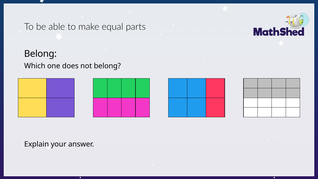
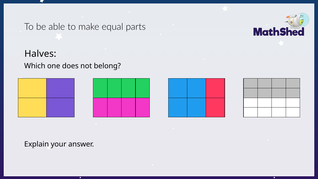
Belong at (40, 54): Belong -> Halves
